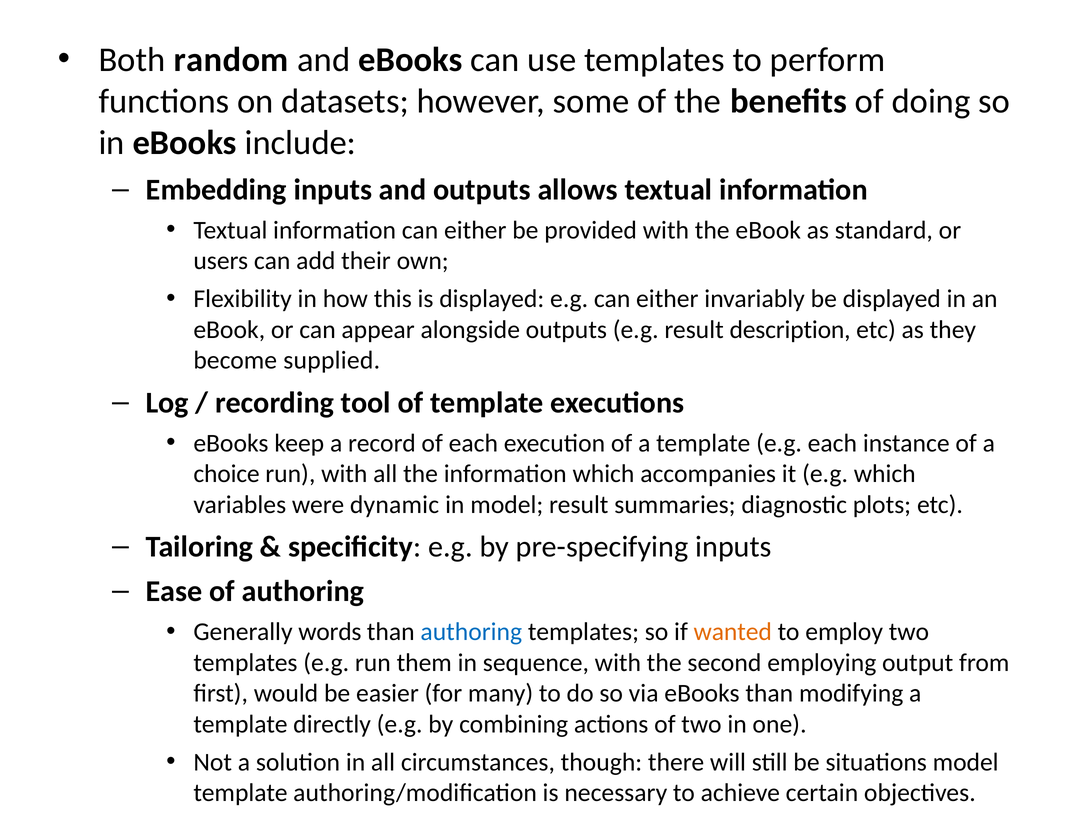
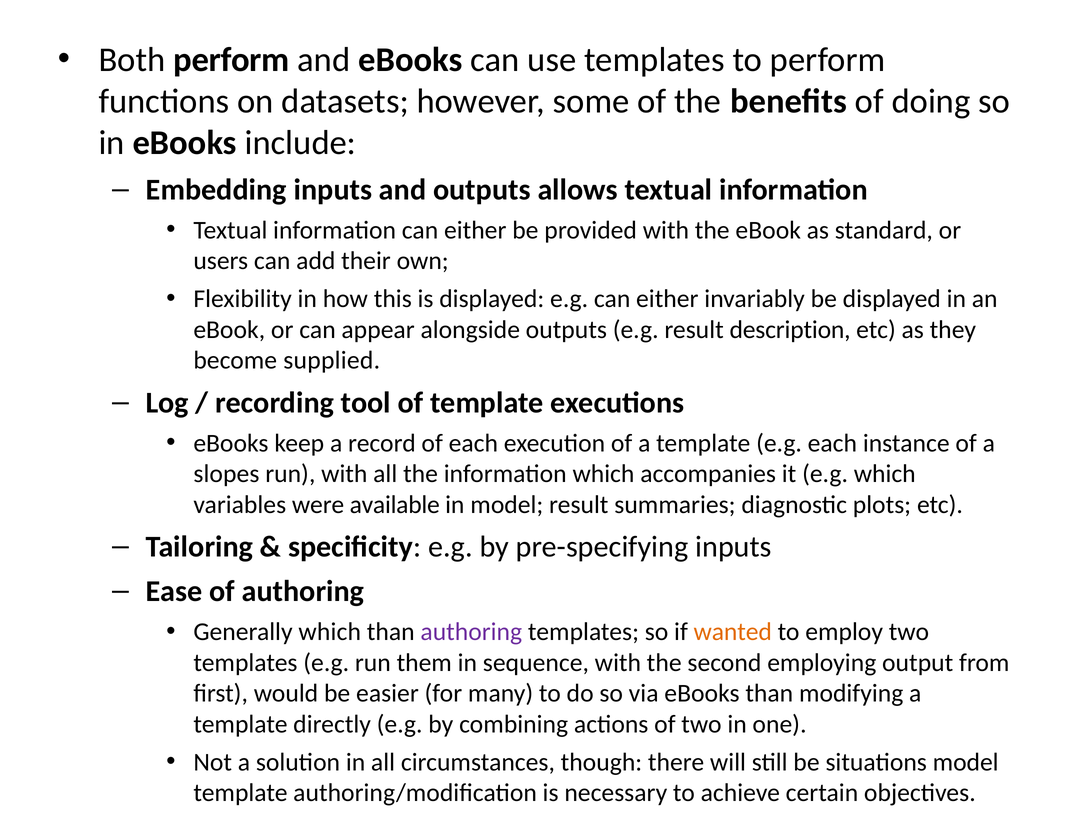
Both random: random -> perform
choice: choice -> slopes
dynamic: dynamic -> available
Generally words: words -> which
authoring at (471, 632) colour: blue -> purple
